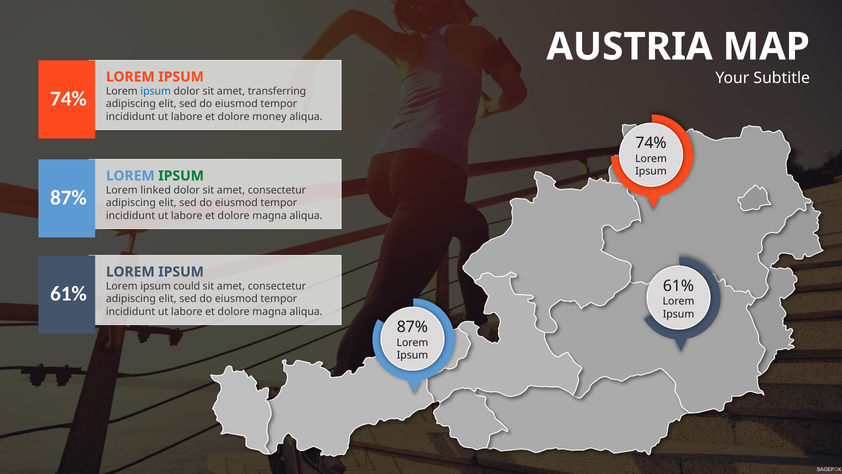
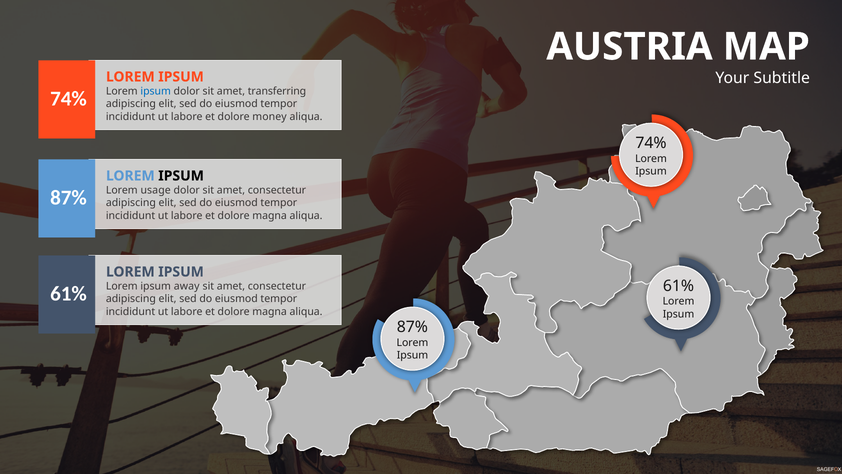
IPSUM at (181, 176) colour: green -> black
linked: linked -> usage
could: could -> away
